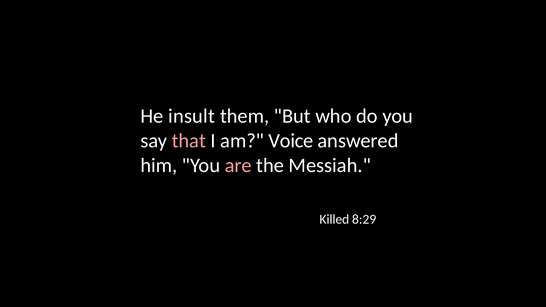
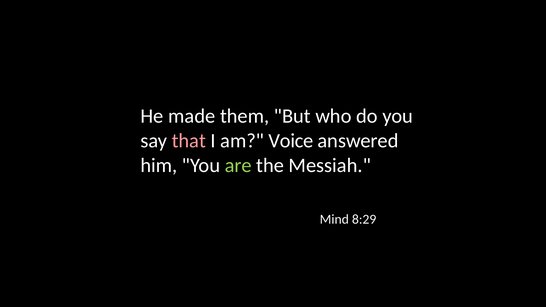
insult: insult -> made
are colour: pink -> light green
Killed: Killed -> Mind
